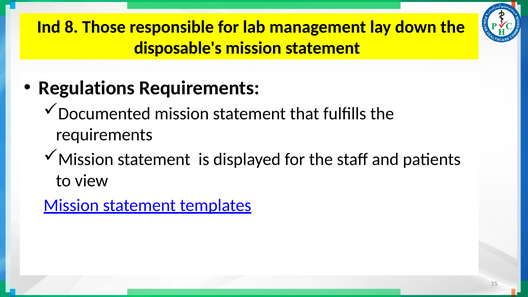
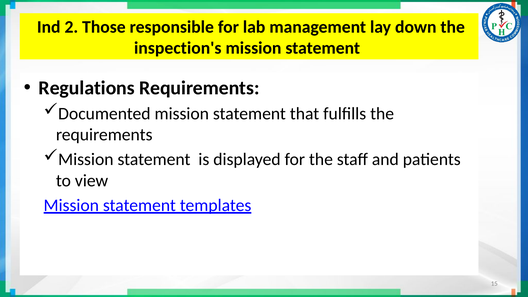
8: 8 -> 2
disposable's: disposable's -> inspection's
